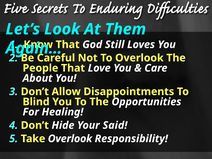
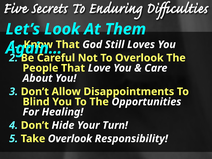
Said: Said -> Turn
